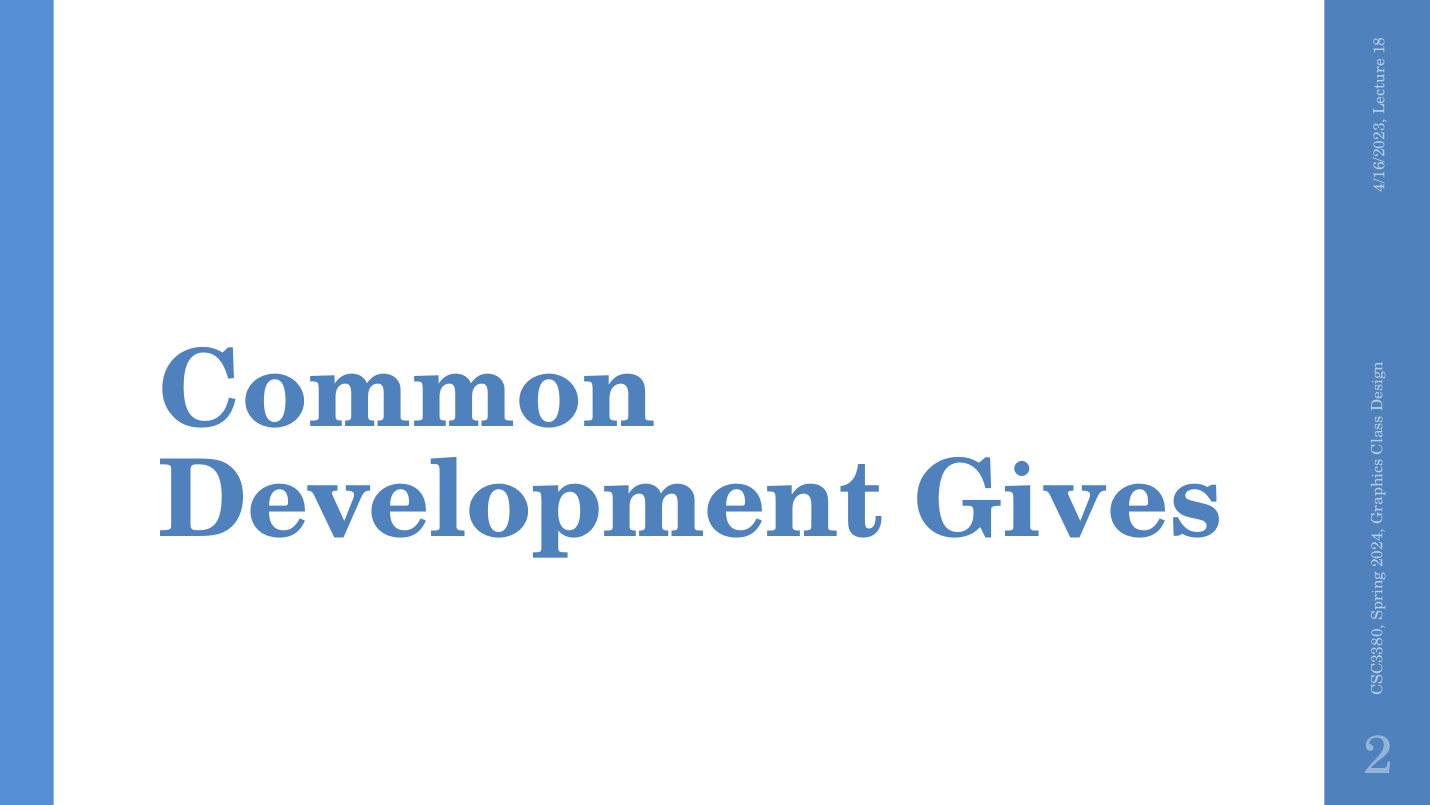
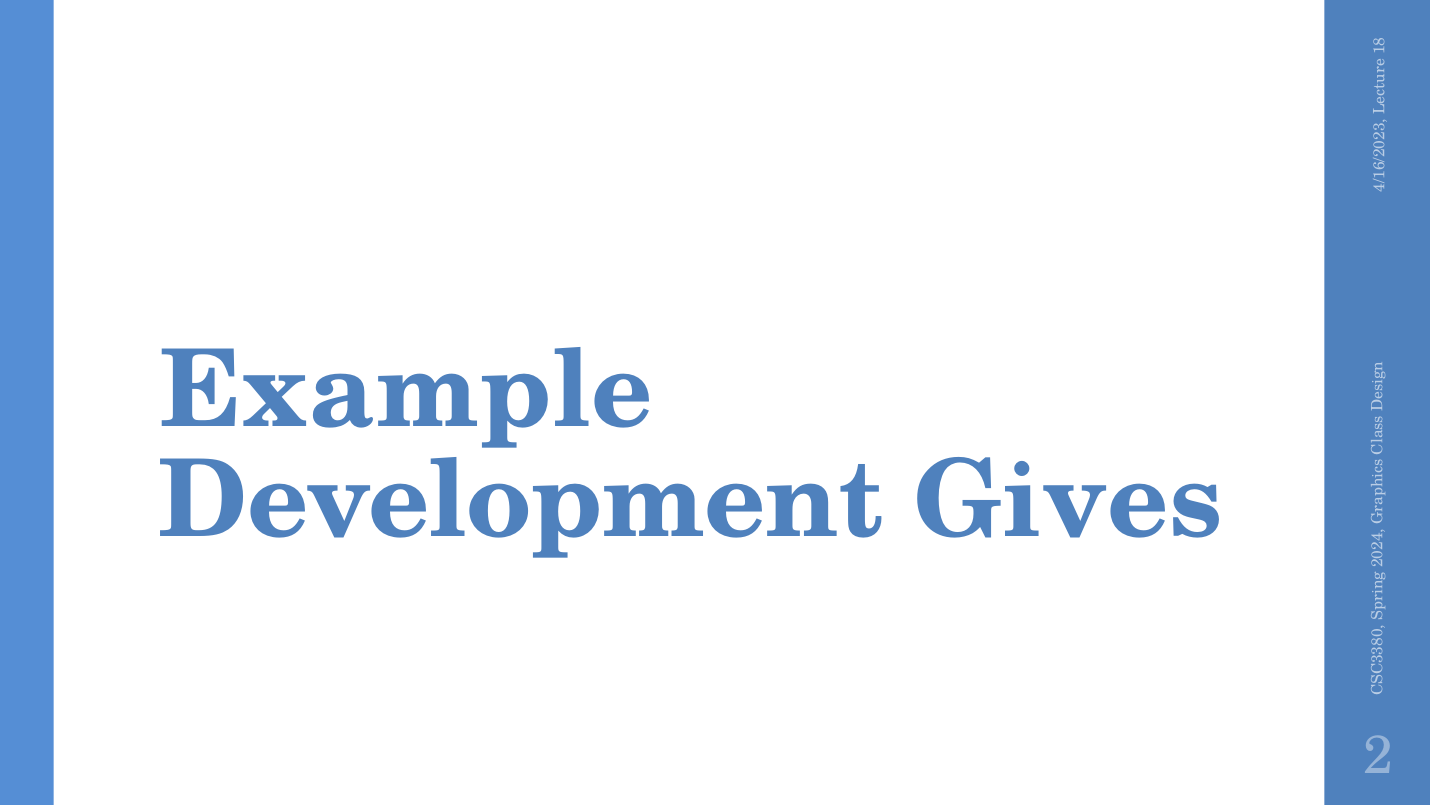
Common: Common -> Example
